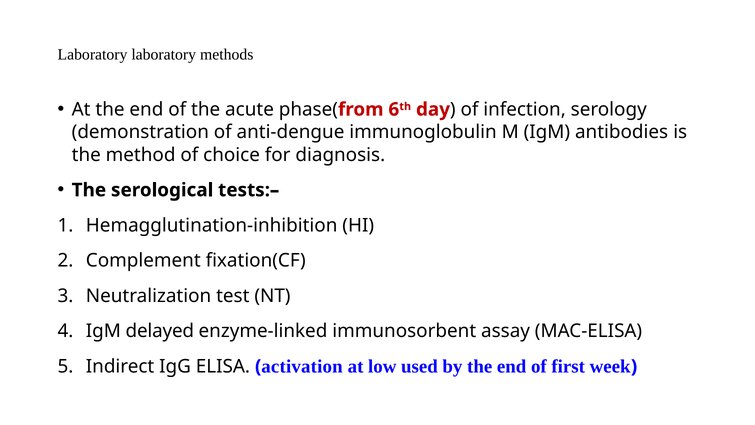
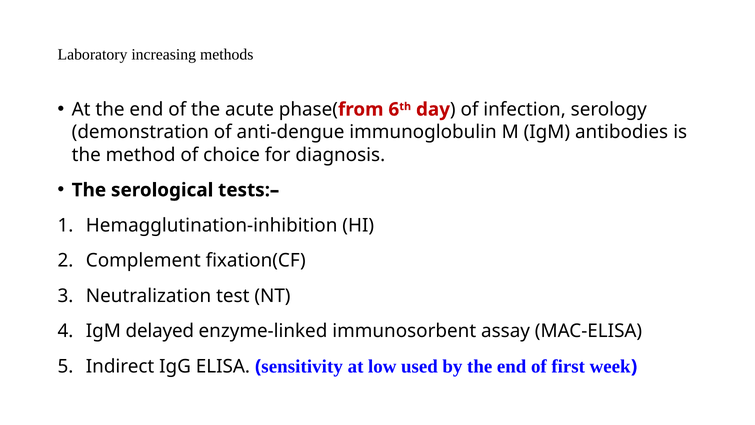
Laboratory laboratory: laboratory -> increasing
activation: activation -> sensitivity
